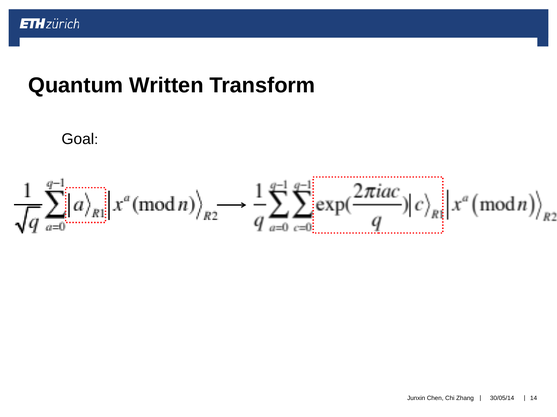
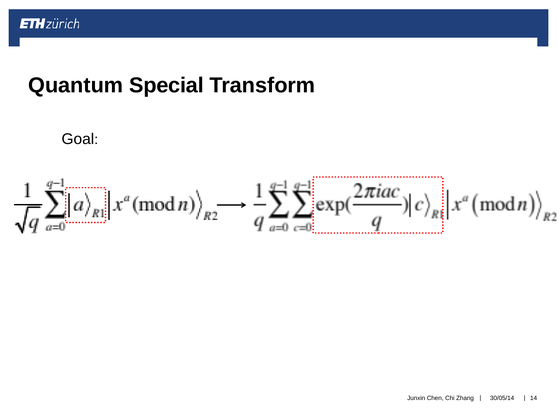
Written: Written -> Special
